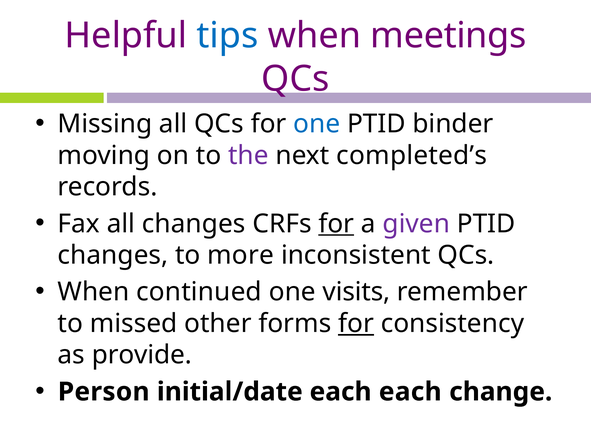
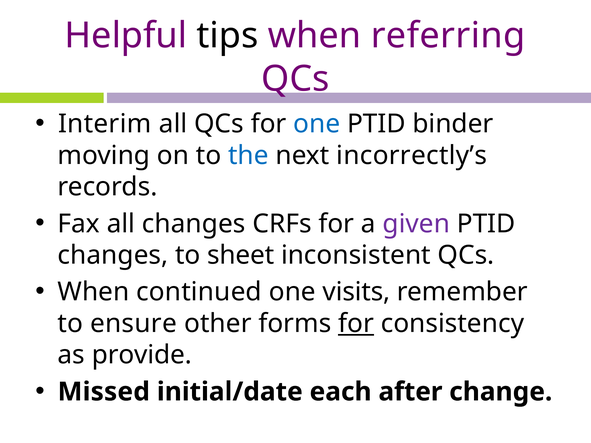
tips colour: blue -> black
meetings: meetings -> referring
Missing: Missing -> Interim
the colour: purple -> blue
completed’s: completed’s -> incorrectly’s
for at (336, 224) underline: present -> none
more: more -> sheet
missed: missed -> ensure
Person: Person -> Missed
each each: each -> after
